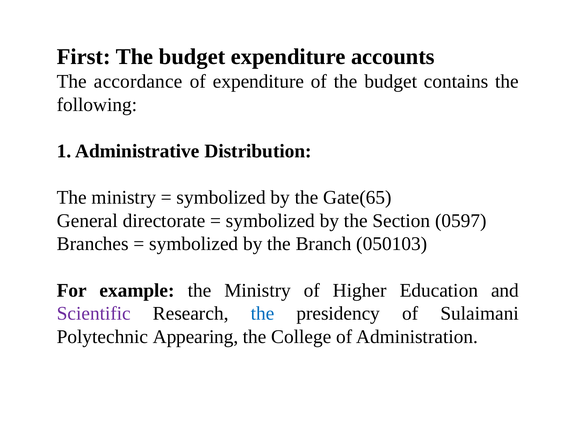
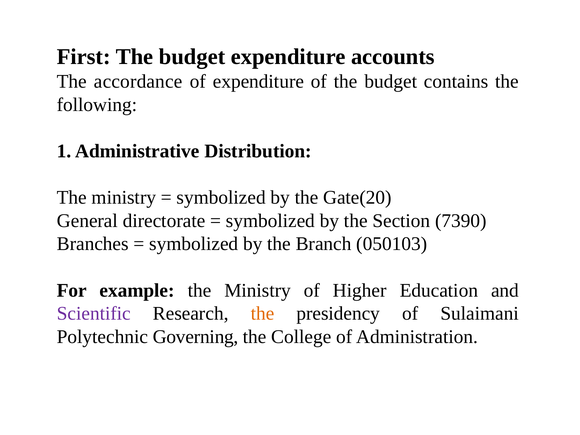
Gate(65: Gate(65 -> Gate(20
0597: 0597 -> 7390
the at (262, 314) colour: blue -> orange
Appearing: Appearing -> Governing
